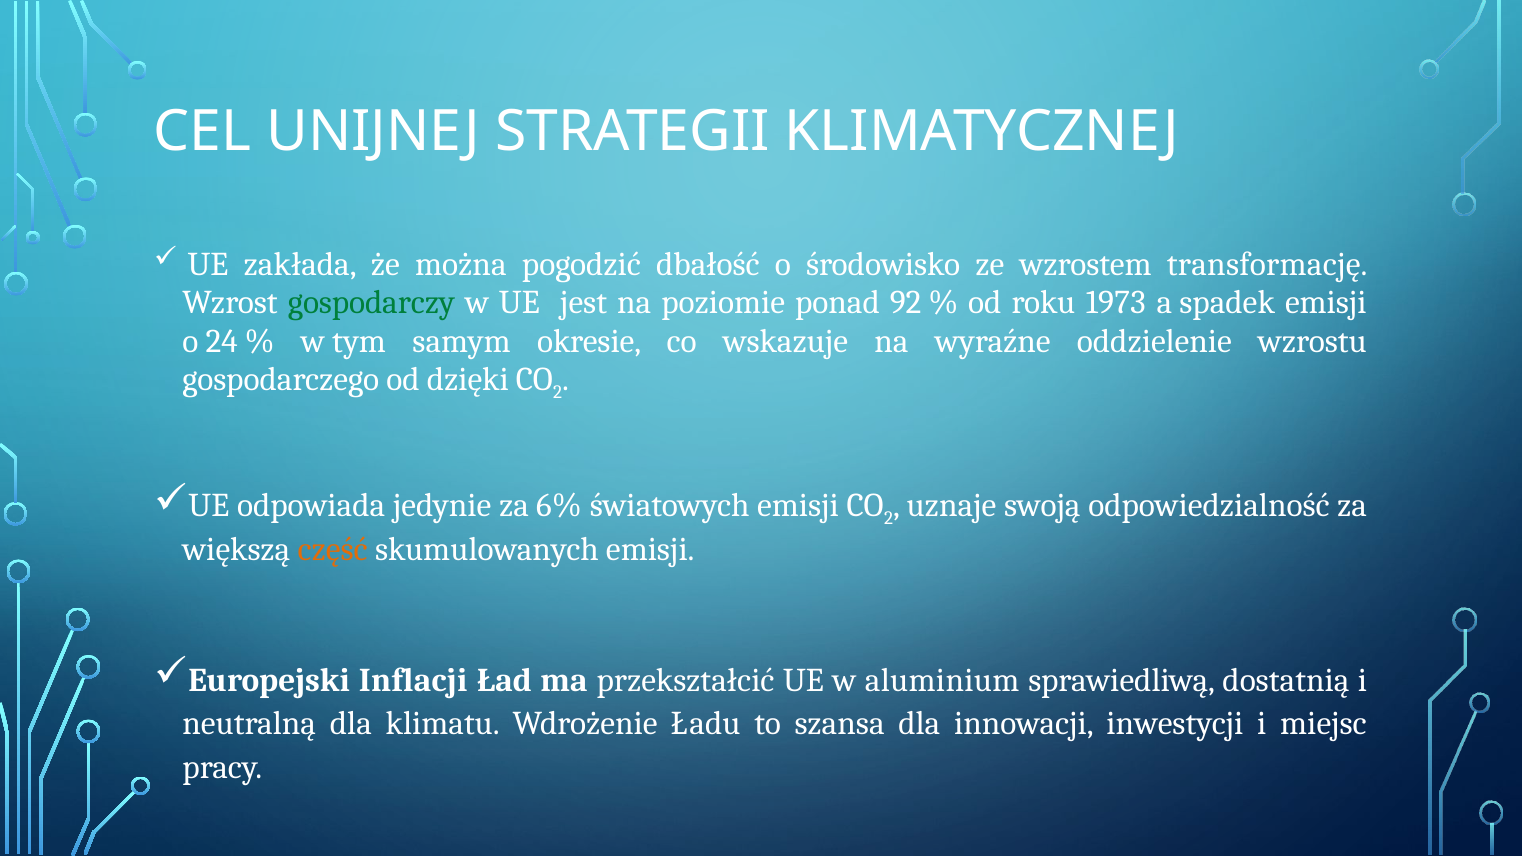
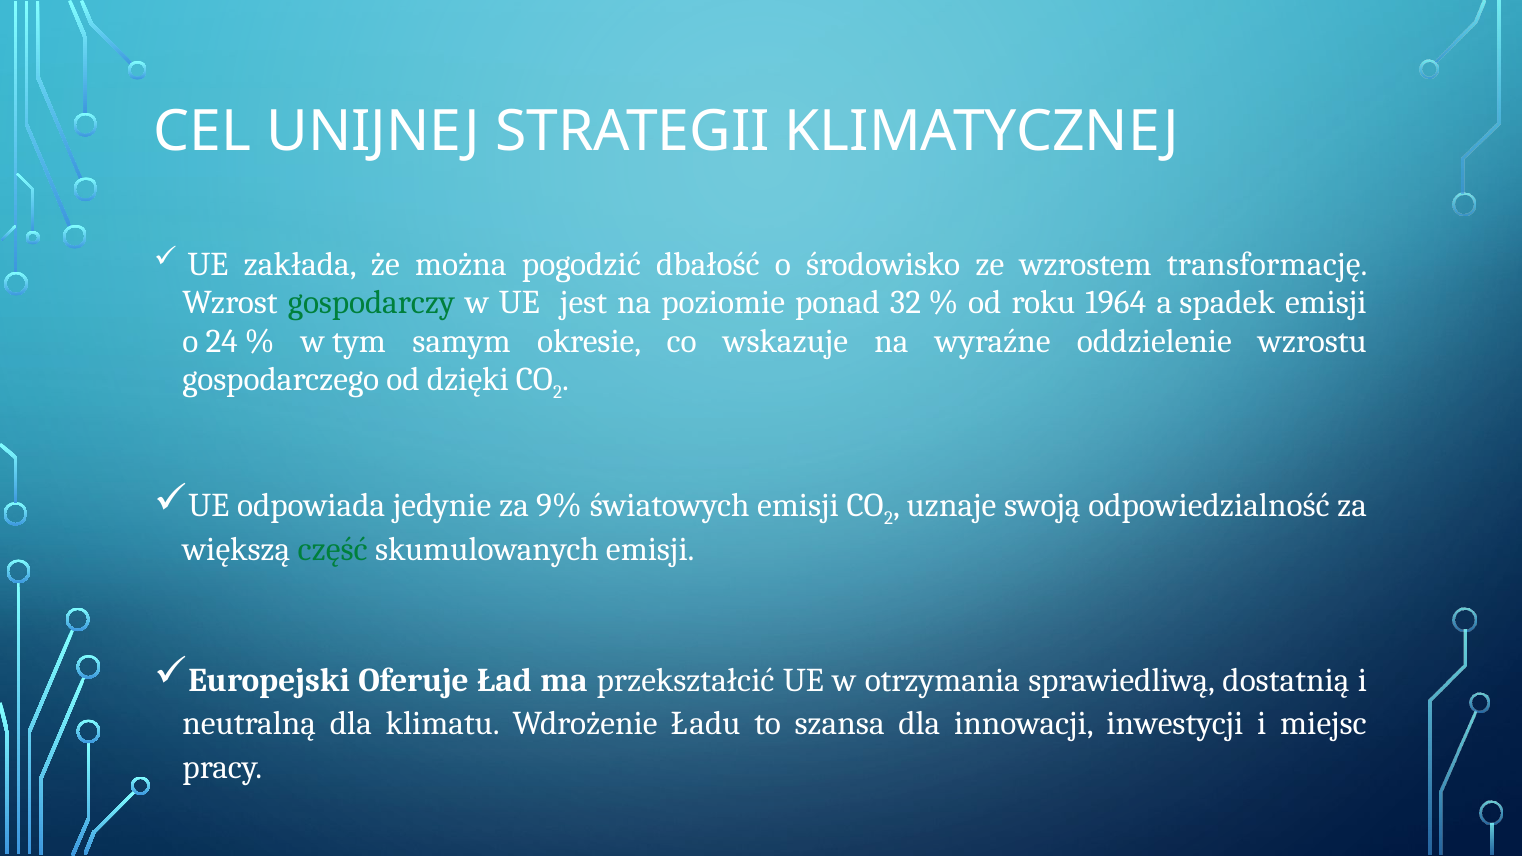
92: 92 -> 32
1973: 1973 -> 1964
6%: 6% -> 9%
część colour: orange -> green
Inflacji: Inflacji -> Oferuje
aluminium: aluminium -> otrzymania
